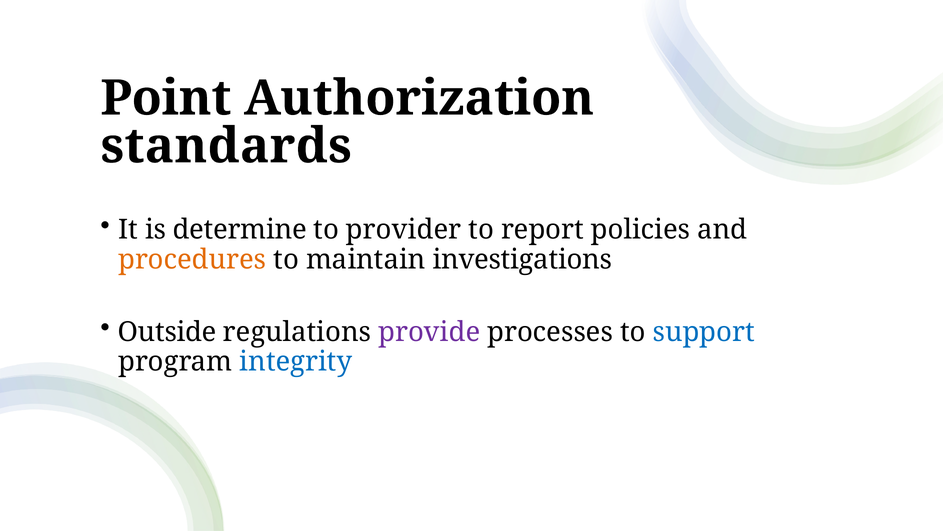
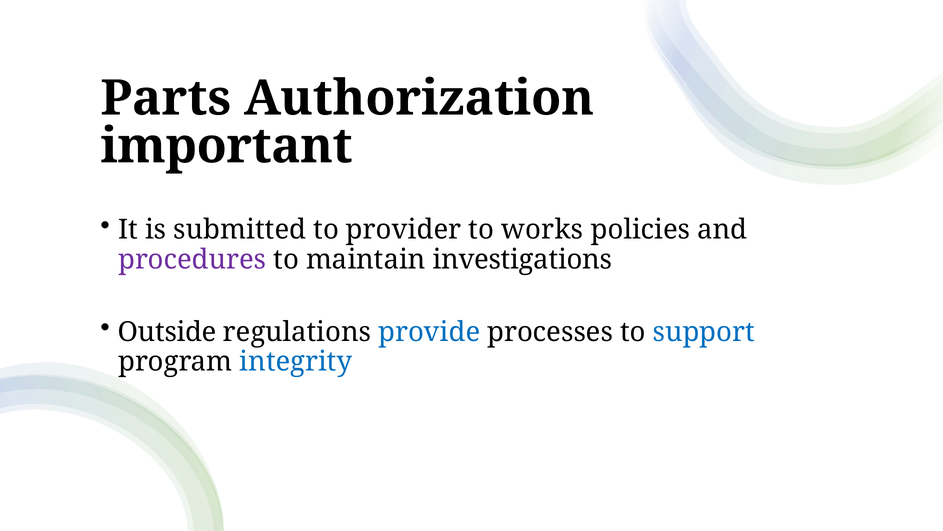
Point: Point -> Parts
standards: standards -> important
determine: determine -> submitted
report: report -> works
procedures colour: orange -> purple
provide colour: purple -> blue
